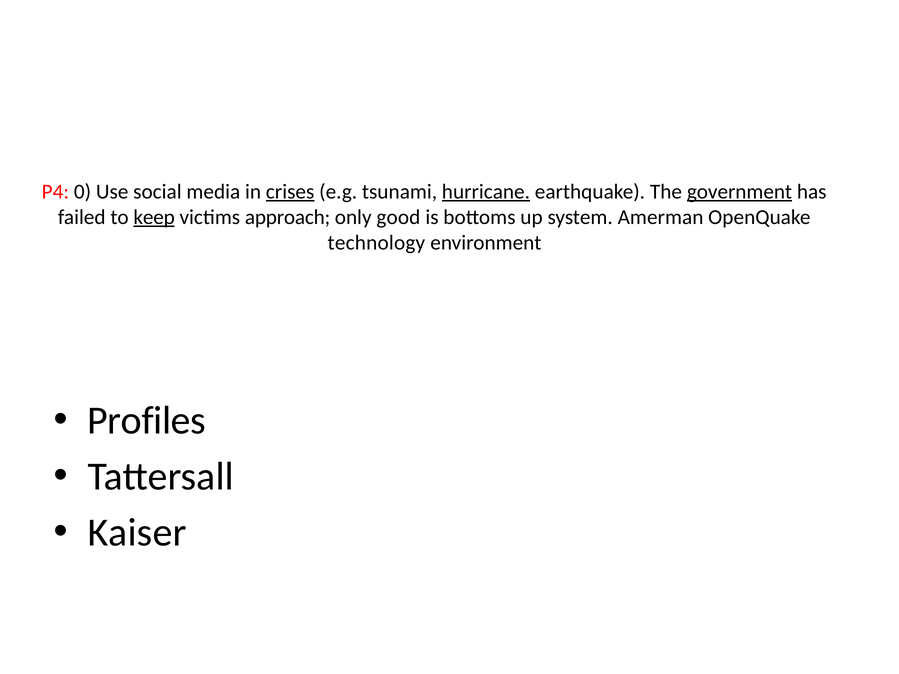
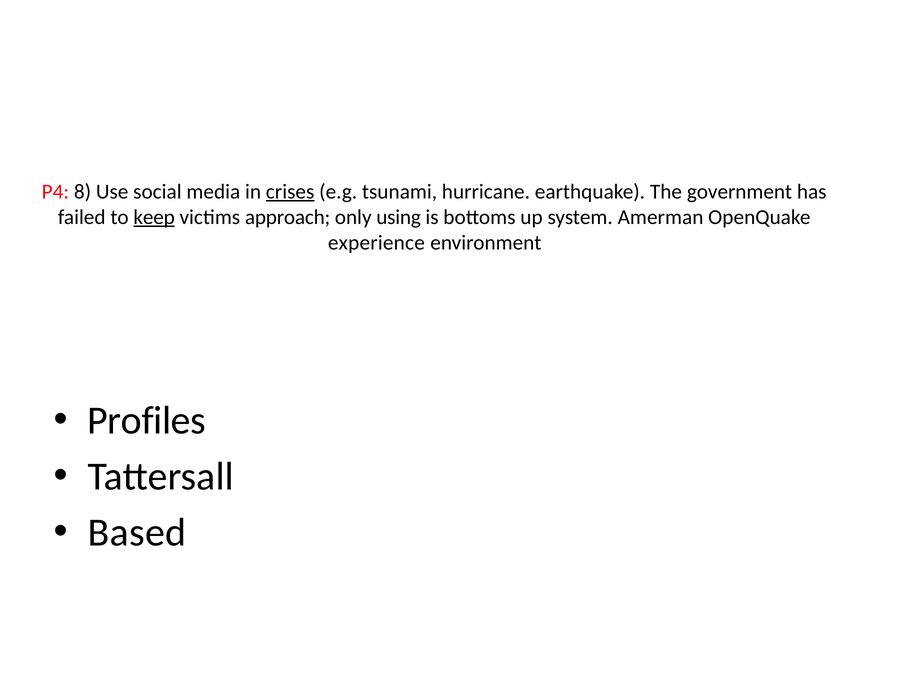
0: 0 -> 8
hurricane underline: present -> none
government underline: present -> none
good: good -> using
technology: technology -> experience
Kaiser: Kaiser -> Based
